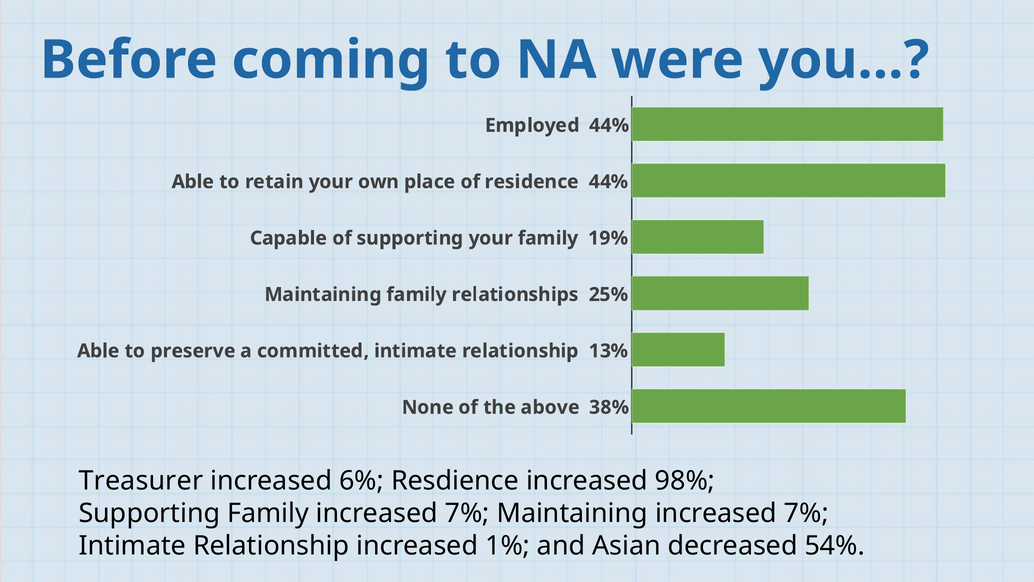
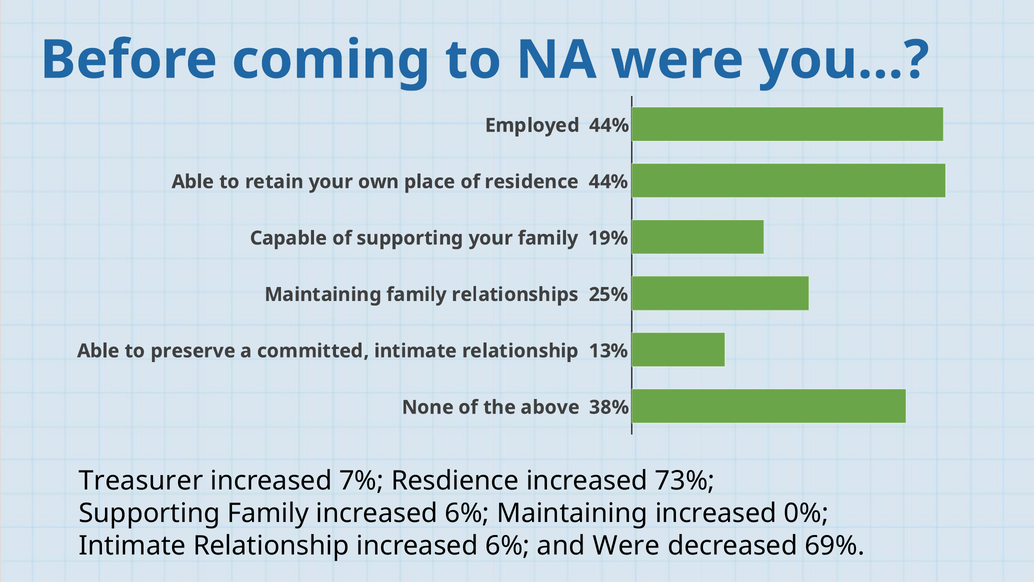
6%: 6% -> 7%
98%: 98% -> 73%
Family increased 7%: 7% -> 6%
Maintaining increased 7%: 7% -> 0%
Relationship increased 1%: 1% -> 6%
and Asian: Asian -> Were
54%: 54% -> 69%
